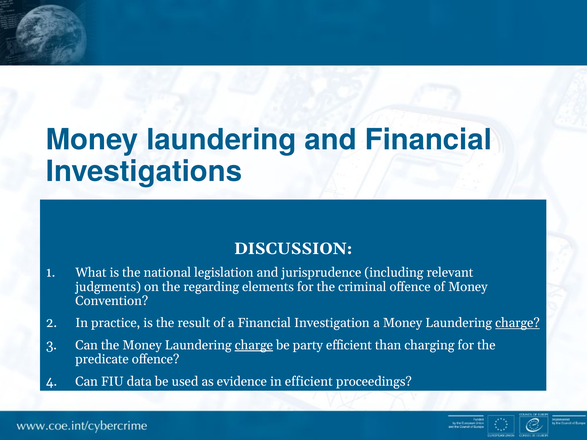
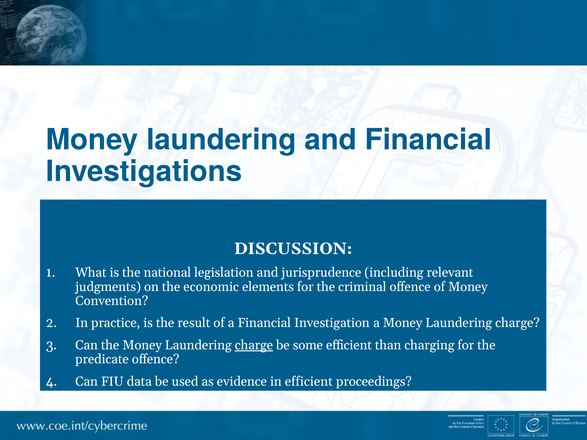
regarding: regarding -> economic
charge at (517, 323) underline: present -> none
party: party -> some
